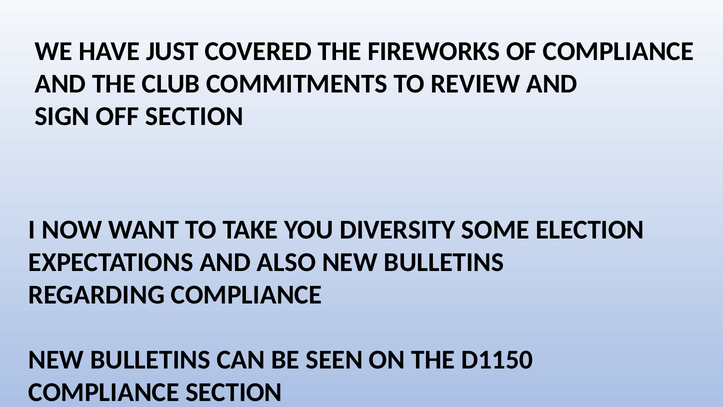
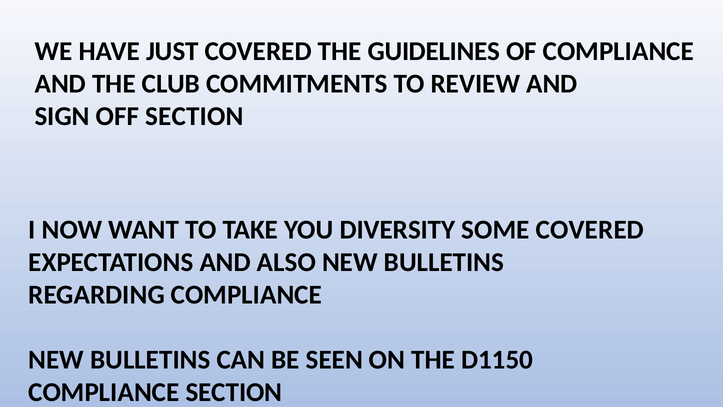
FIREWORKS: FIREWORKS -> GUIDELINES
SOME ELECTION: ELECTION -> COVERED
